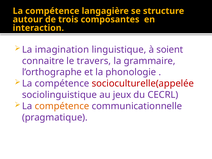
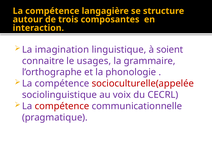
travers: travers -> usages
jeux: jeux -> voix
compétence at (62, 106) colour: orange -> red
